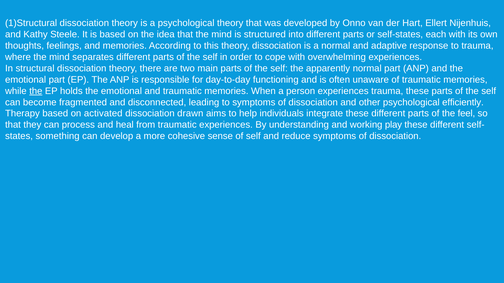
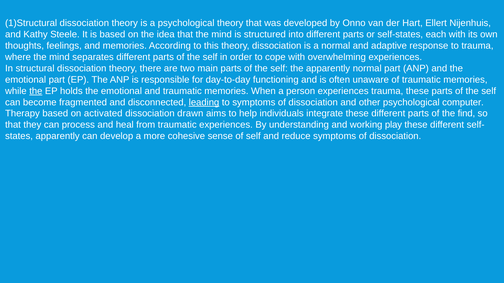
leading underline: none -> present
efficiently: efficiently -> computer
feel: feel -> find
something at (58, 136): something -> apparently
